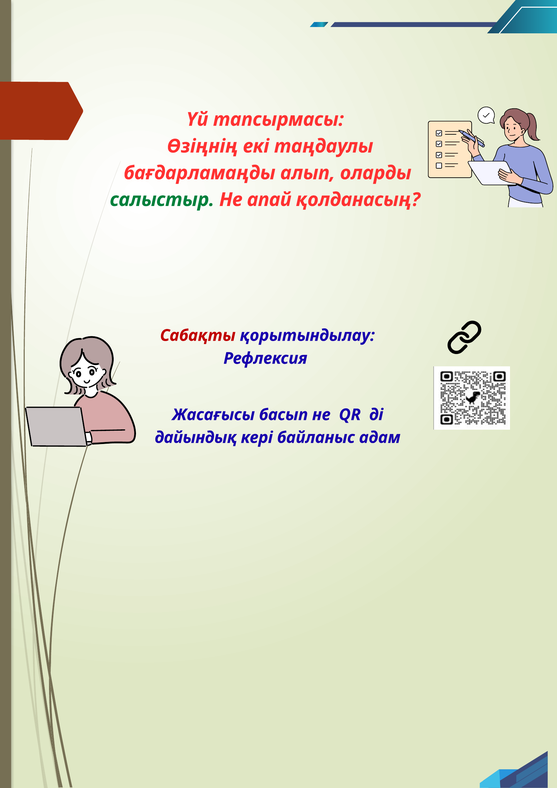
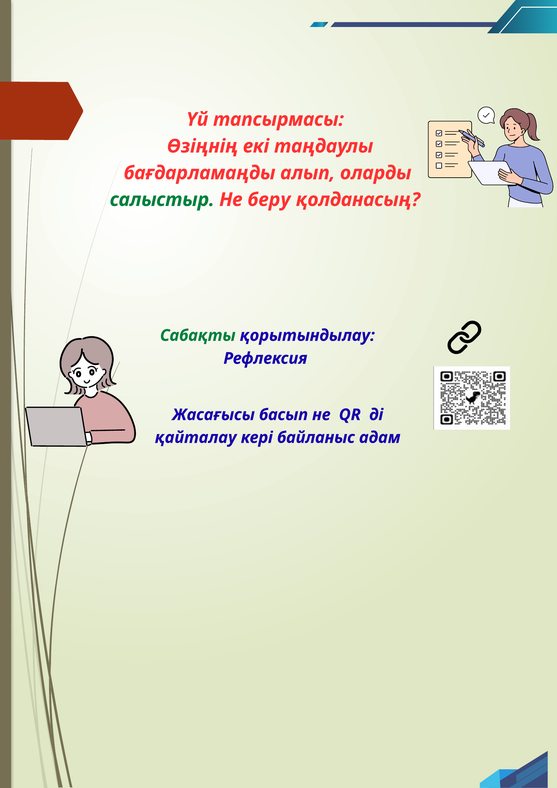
апай: апай -> беру
Сабақты colour: red -> green
дайындық: дайындық -> қайталау
